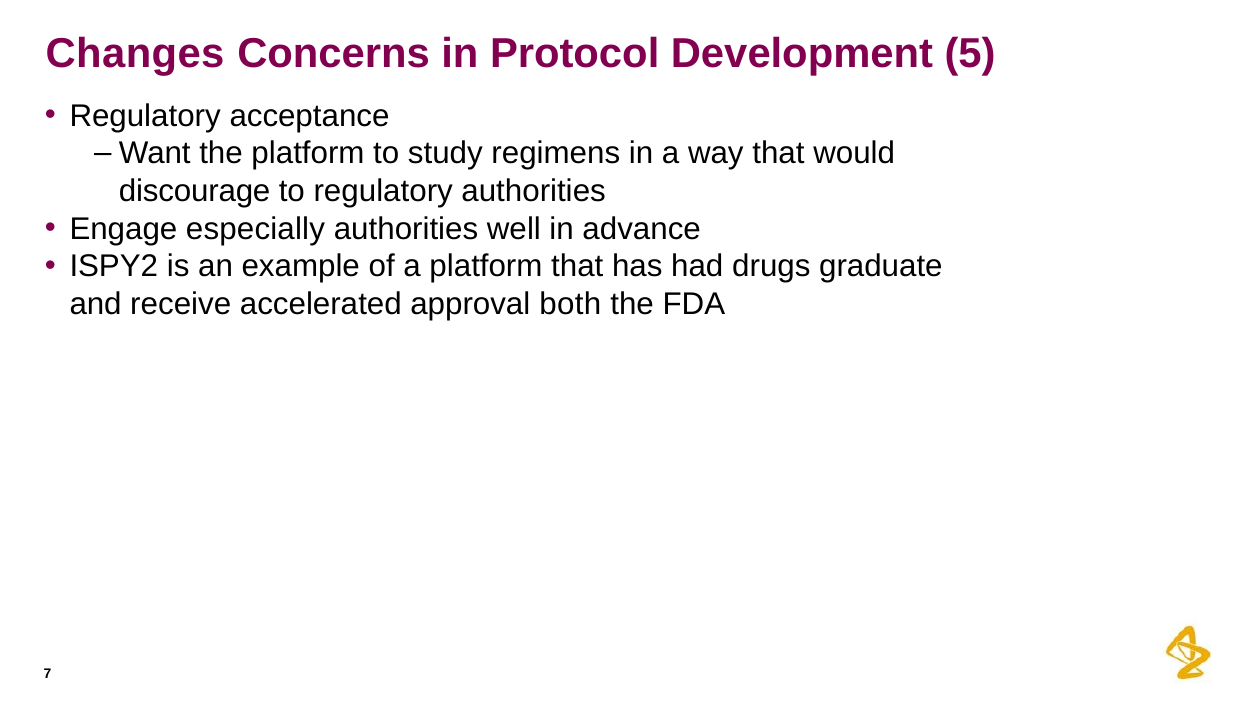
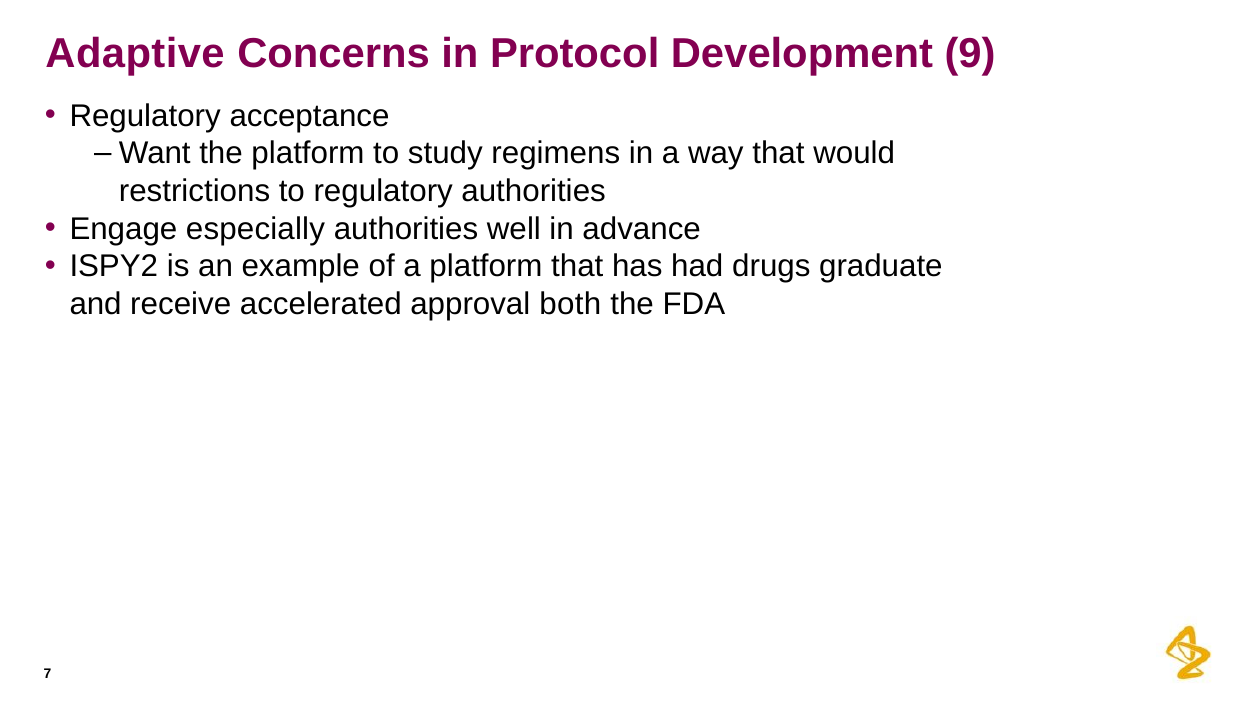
Changes: Changes -> Adaptive
5: 5 -> 9
discourage: discourage -> restrictions
